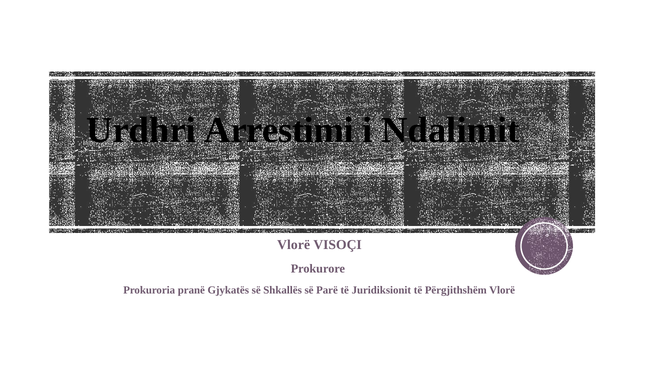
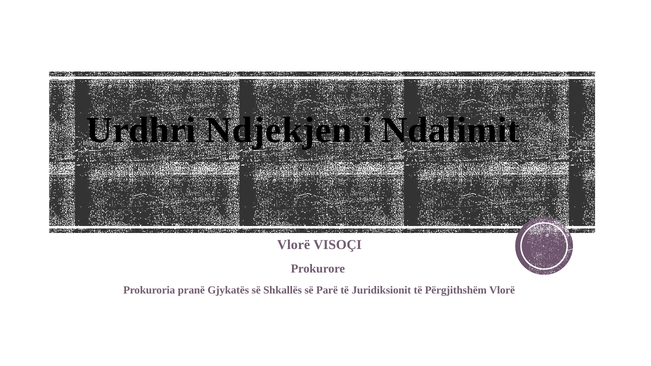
Arrestimi: Arrestimi -> Ndjekjen
